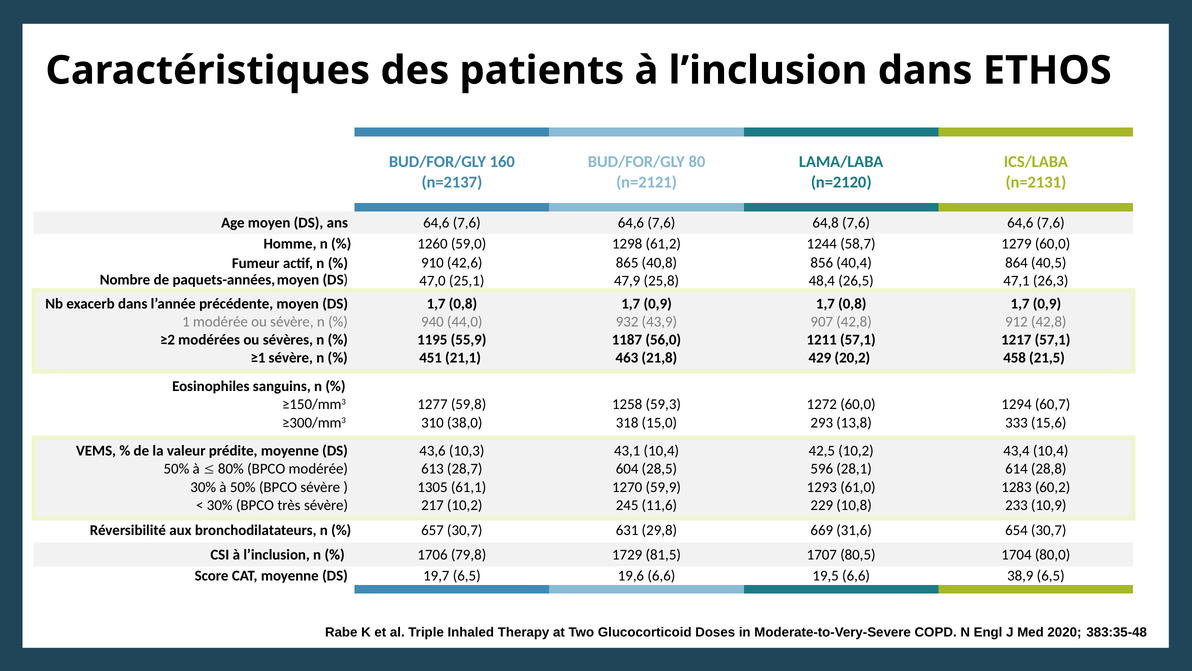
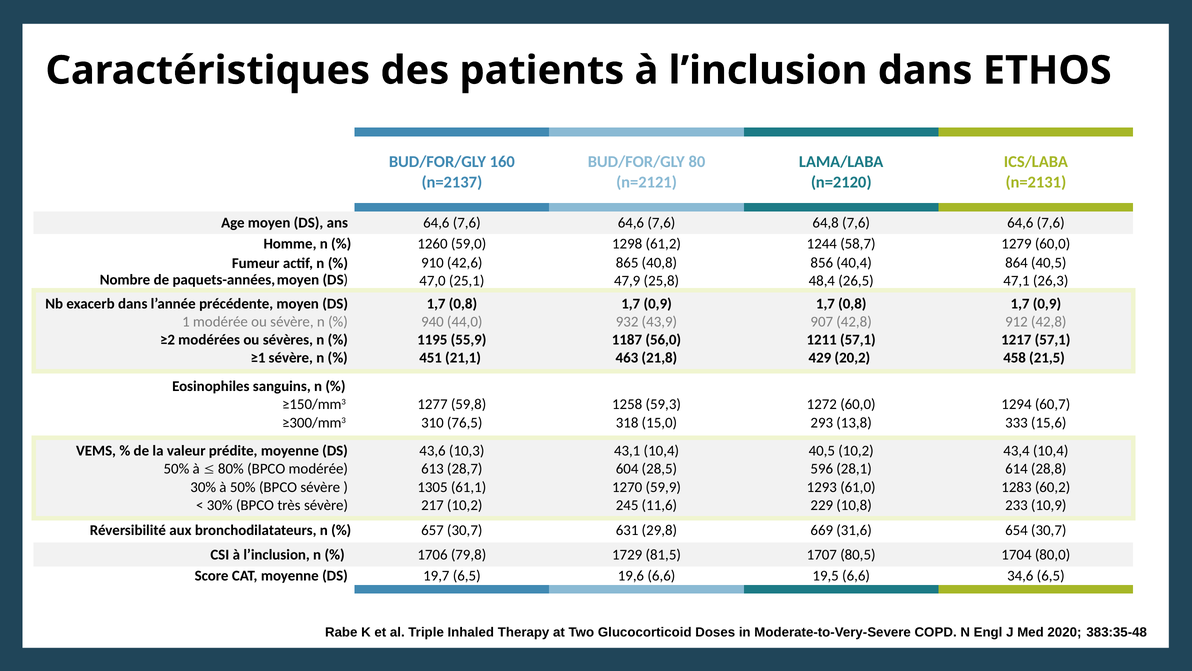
38,0: 38,0 -> 76,5
42,5 at (822, 451): 42,5 -> 40,5
38,9: 38,9 -> 34,6
